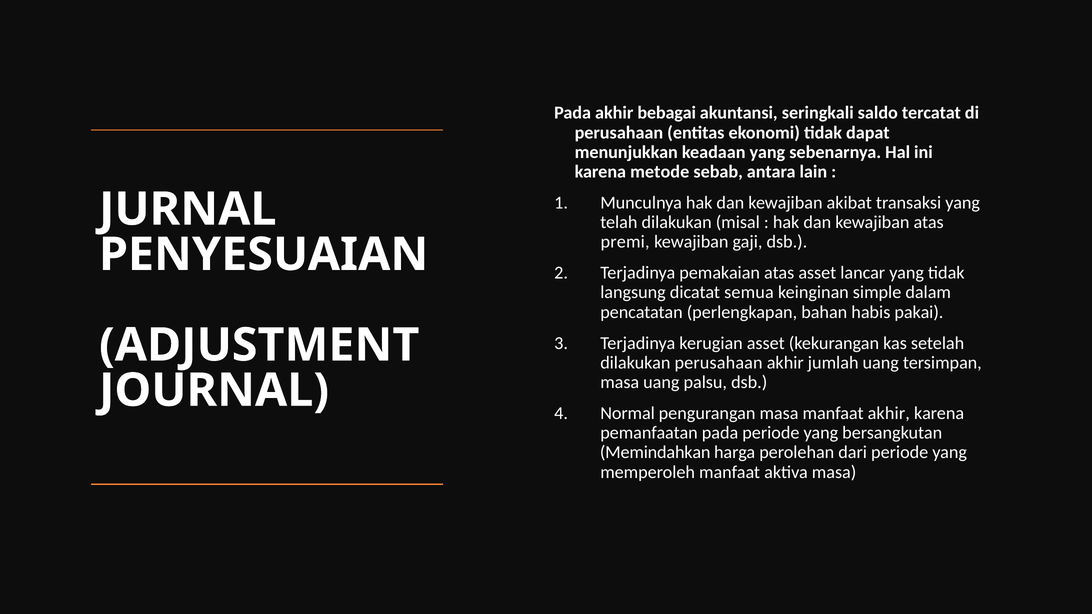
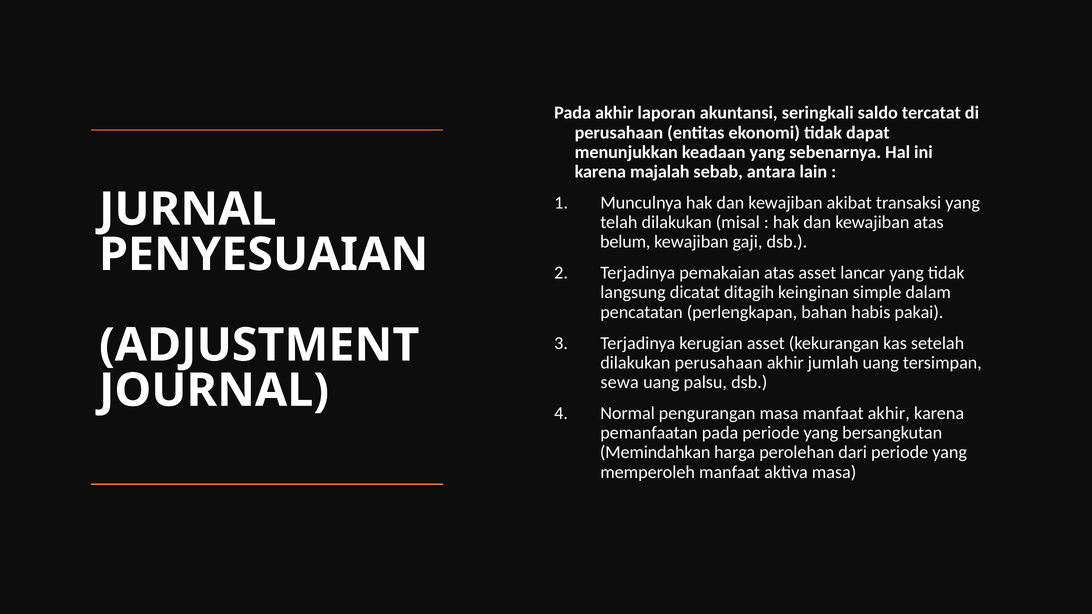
bebagai: bebagai -> laporan
metode: metode -> majalah
premi: premi -> belum
semua: semua -> ditagih
masa at (620, 382): masa -> sewa
